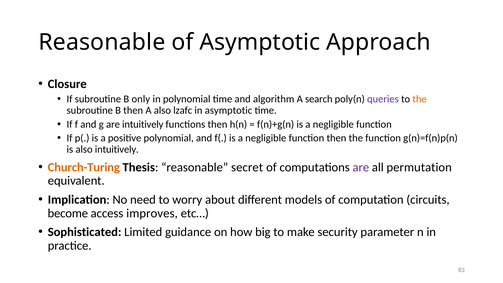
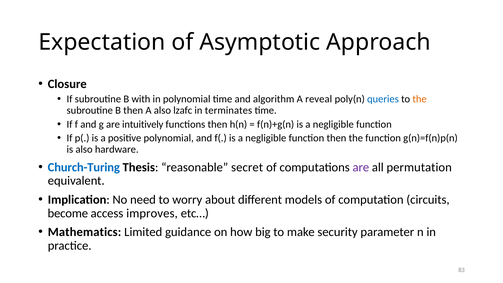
Reasonable at (102, 42): Reasonable -> Expectation
only: only -> with
search: search -> reveal
queries colour: purple -> blue
in asymptotic: asymptotic -> terminates
also intuitively: intuitively -> hardware
Church-Turing colour: orange -> blue
Sophisticated: Sophisticated -> Mathematics
